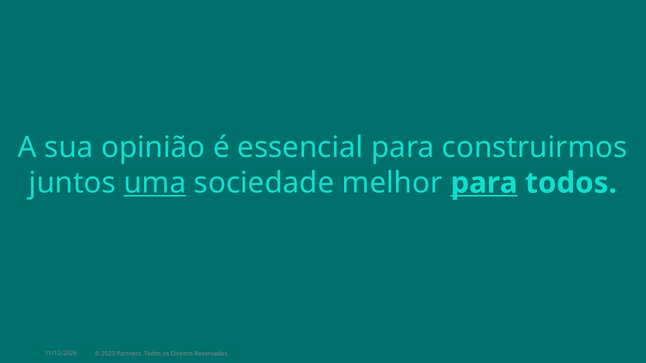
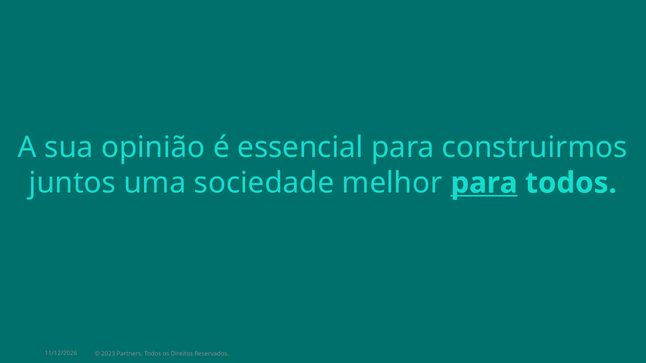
uma underline: present -> none
